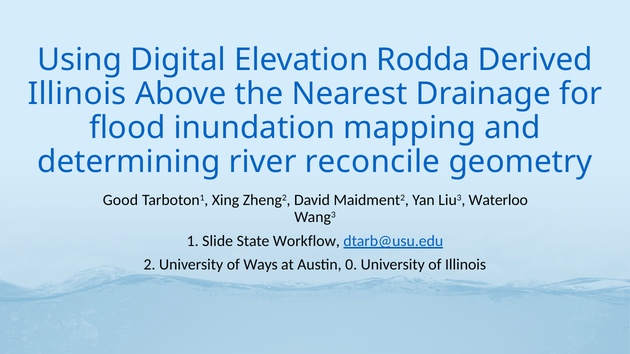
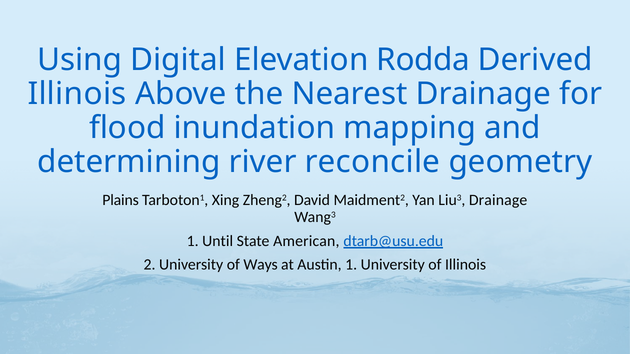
Good: Good -> Plains
Liu3 Waterloo: Waterloo -> Drainage
Slide: Slide -> Until
Workflow: Workflow -> American
Austin 0: 0 -> 1
